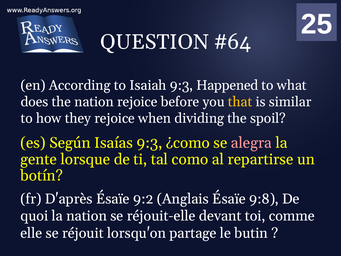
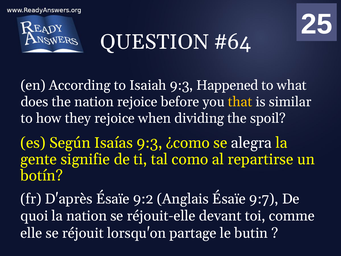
alegra colour: pink -> white
lorsque: lorsque -> signifie
9:8: 9:8 -> 9:7
